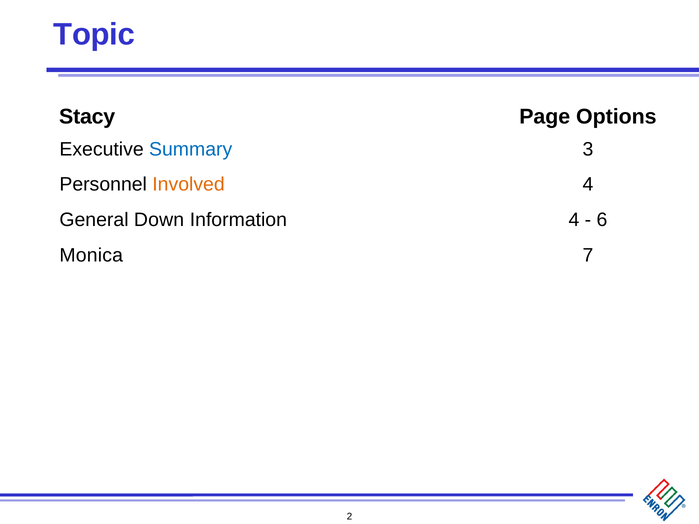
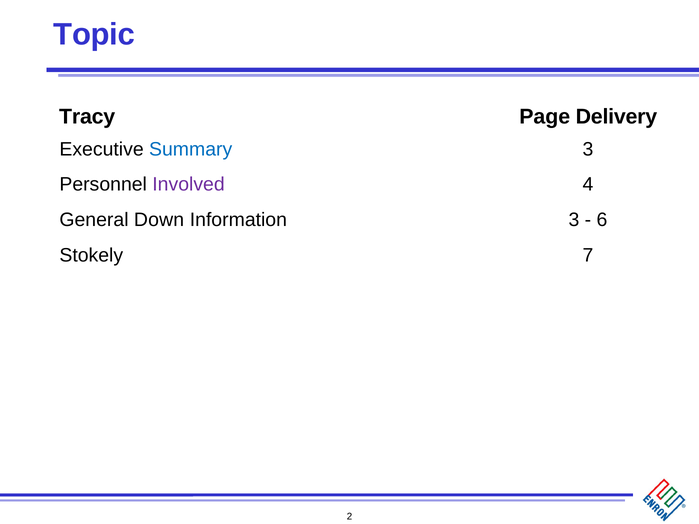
Stacy: Stacy -> Tracy
Options: Options -> Delivery
Involved colour: orange -> purple
Information 4: 4 -> 3
Monica: Monica -> Stokely
